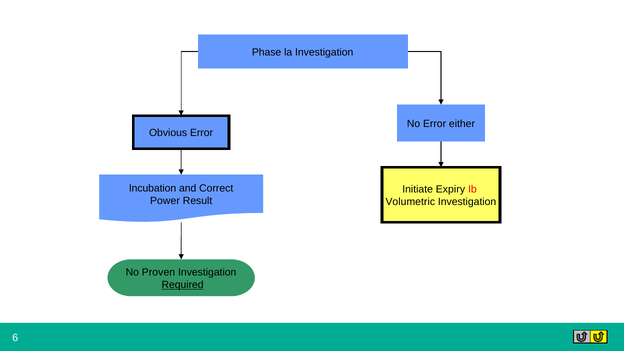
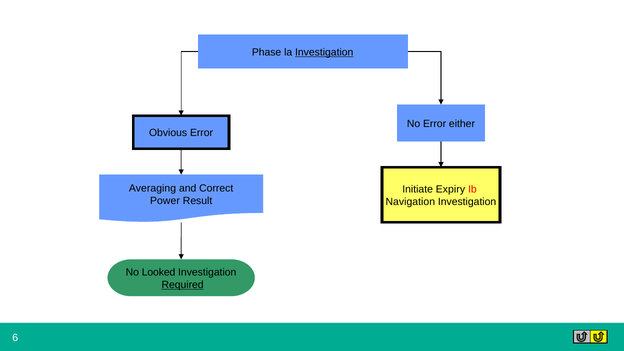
Investigation at (324, 52) underline: none -> present
Incubation: Incubation -> Averaging
Volumetric: Volumetric -> Navigation
Proven: Proven -> Looked
